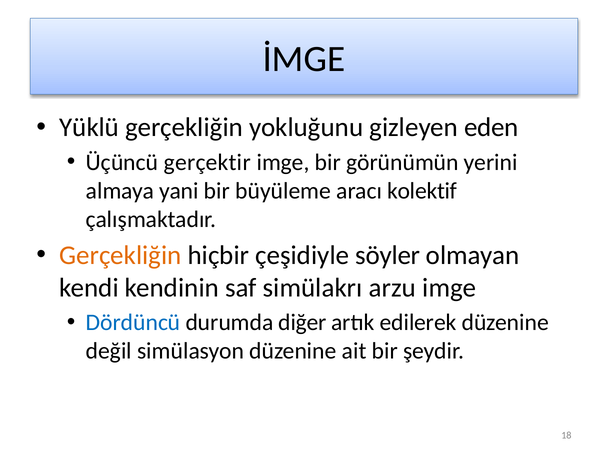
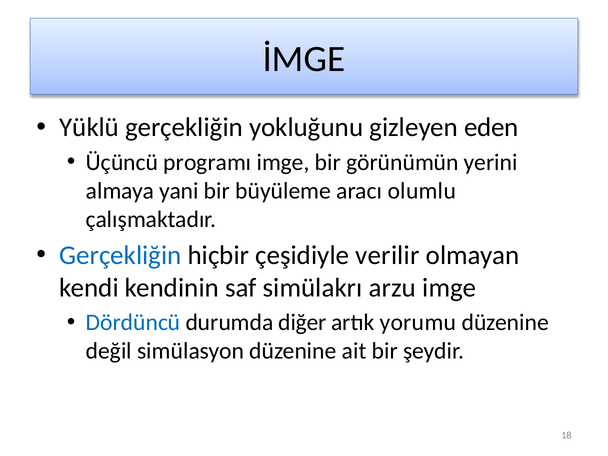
gerçektir: gerçektir -> programı
kolektif: kolektif -> olumlu
Gerçekliğin at (120, 255) colour: orange -> blue
söyler: söyler -> verilir
edilerek: edilerek -> yorumu
